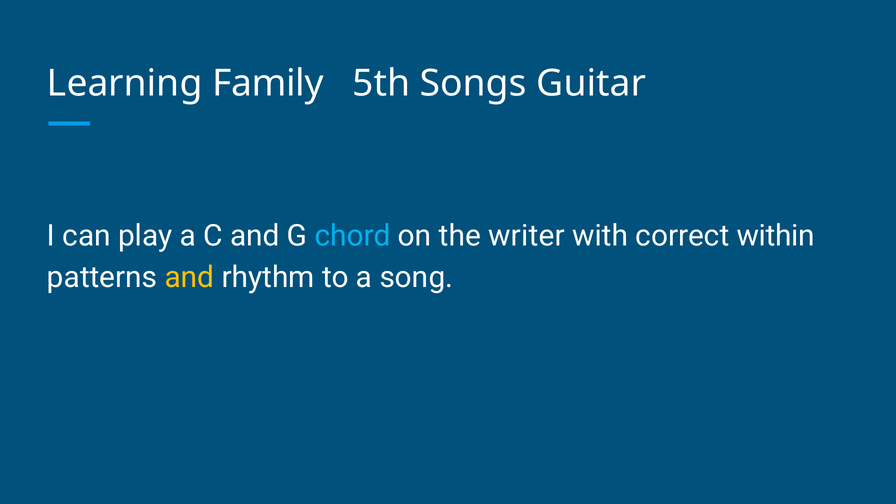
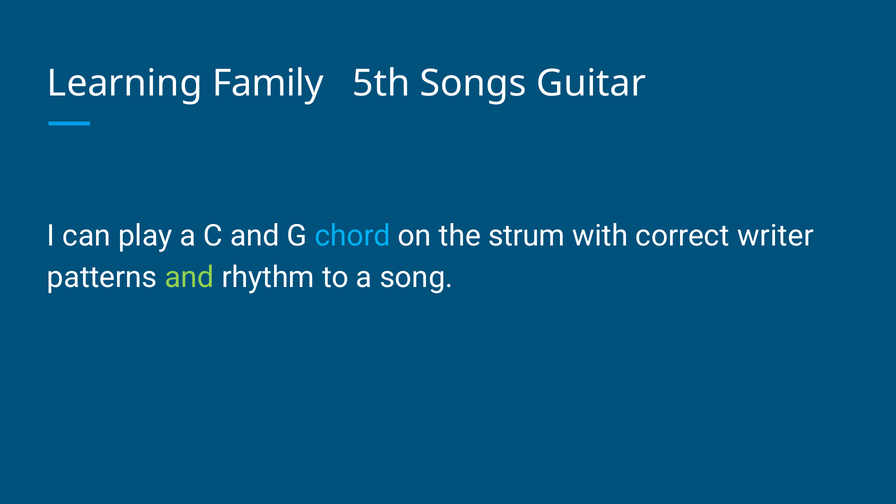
writer: writer -> strum
within: within -> writer
and at (189, 277) colour: yellow -> light green
